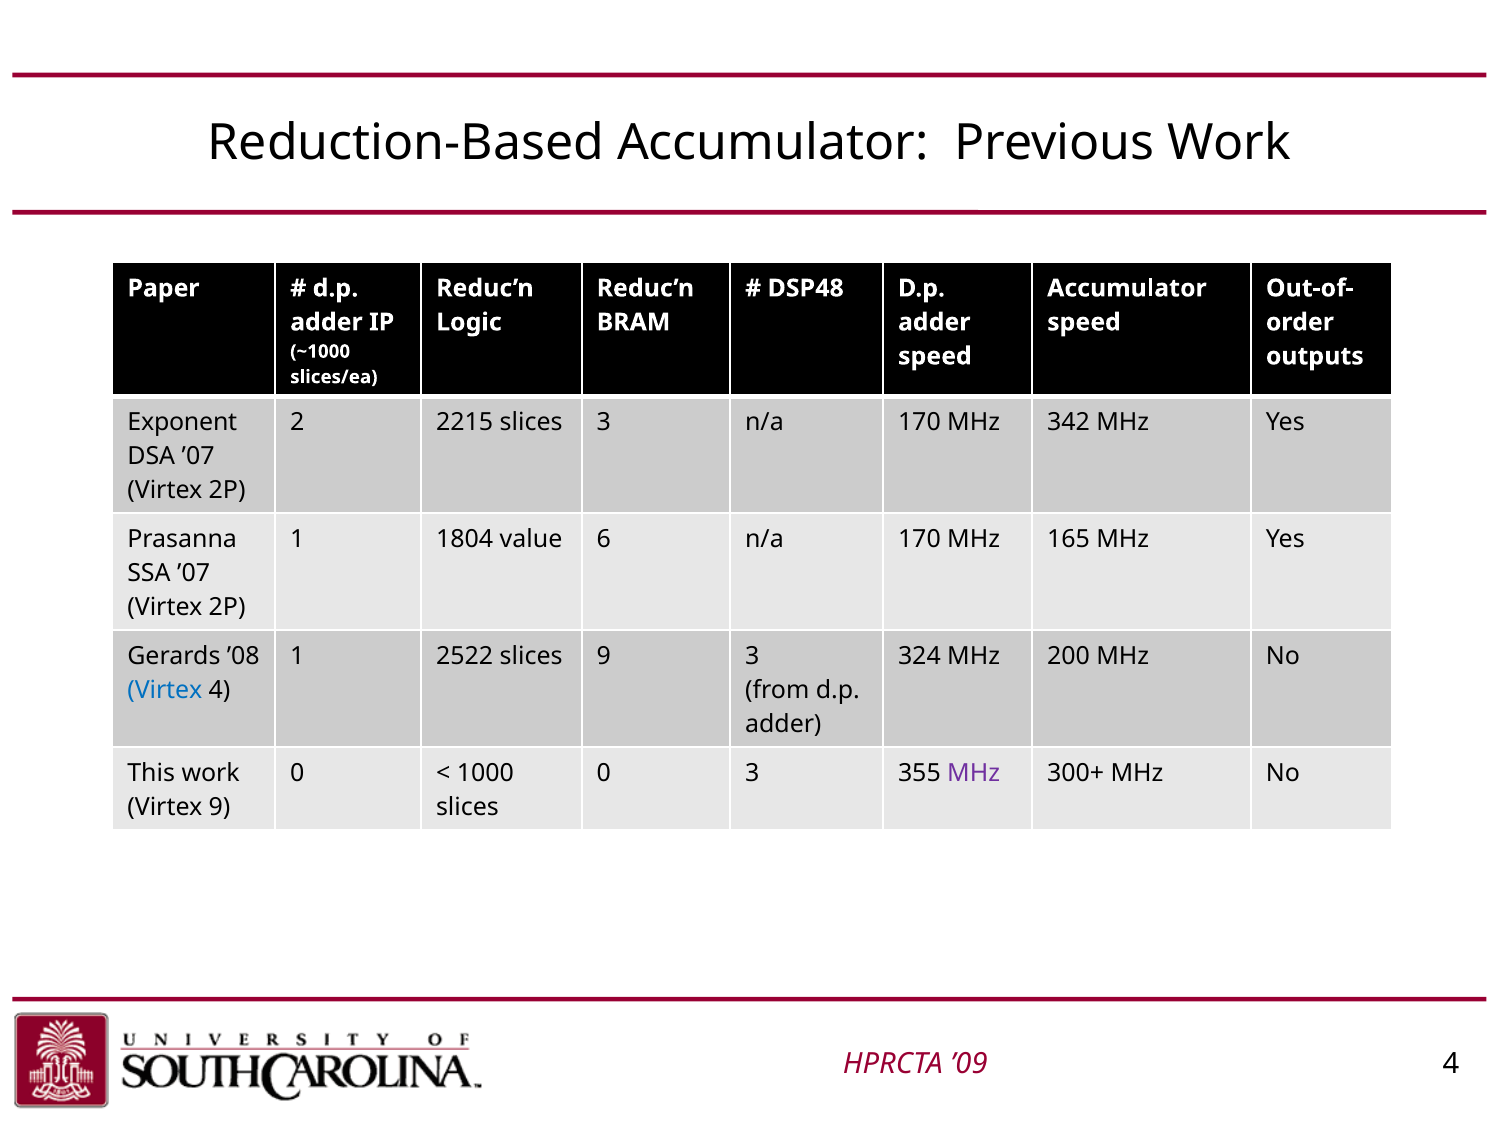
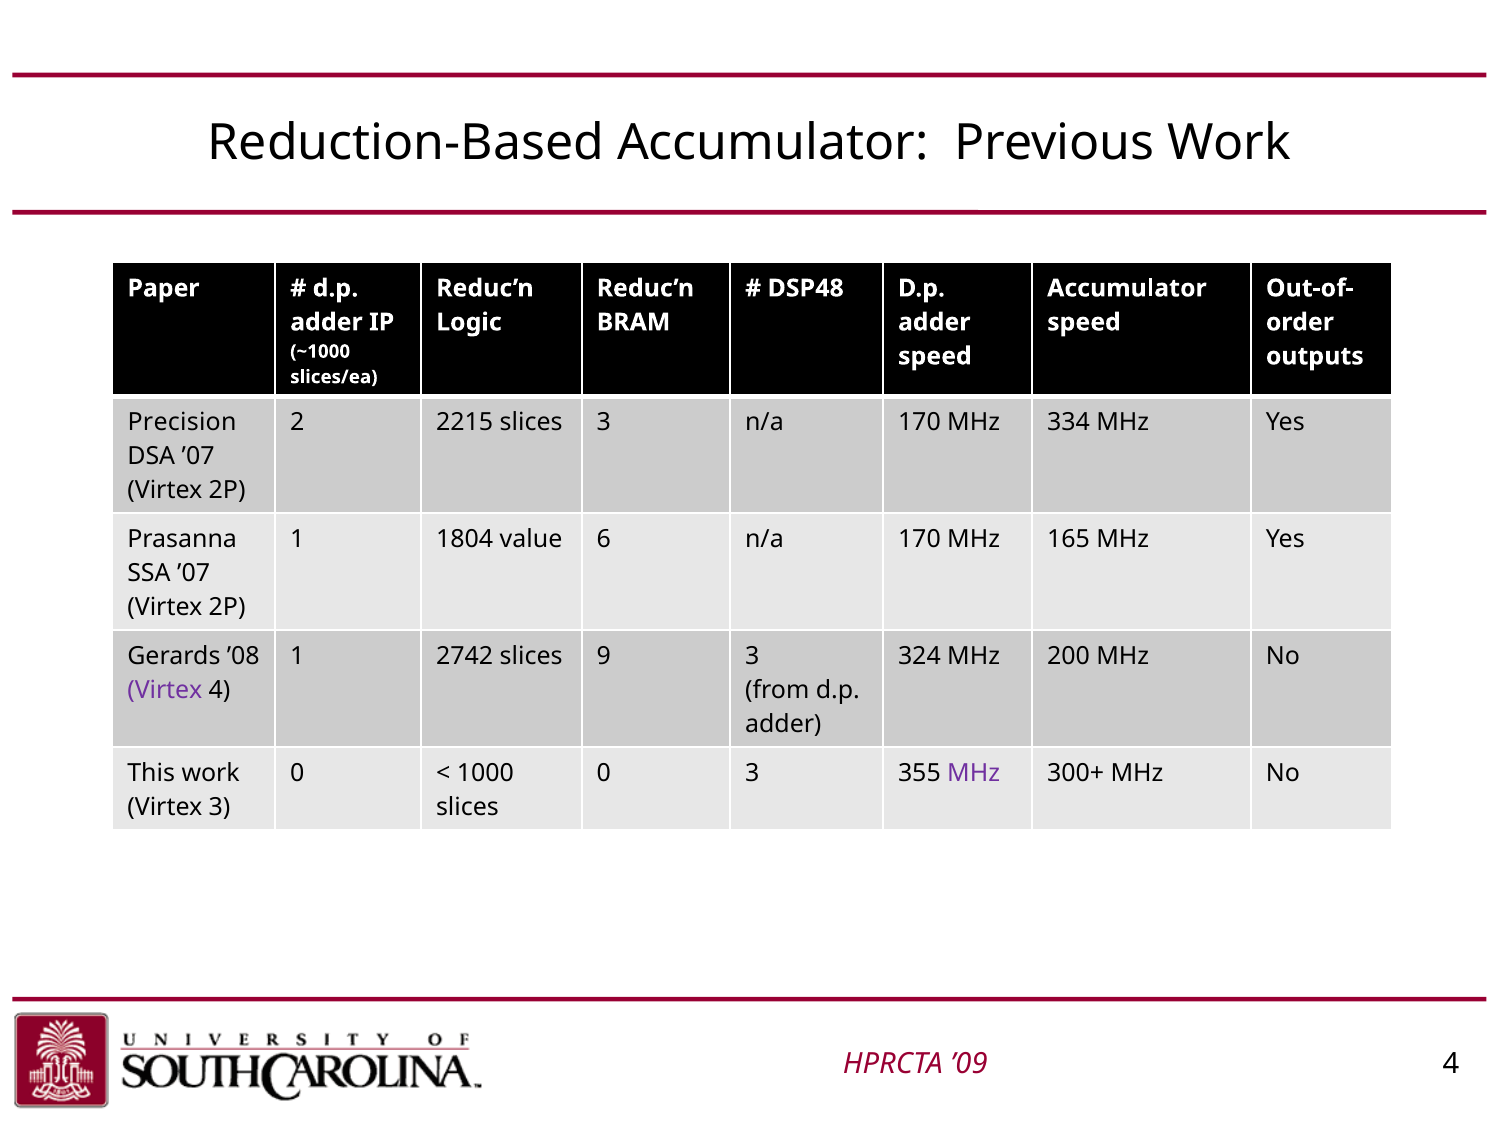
Exponent: Exponent -> Precision
342: 342 -> 334
2522: 2522 -> 2742
Virtex at (165, 690) colour: blue -> purple
Virtex 9: 9 -> 3
